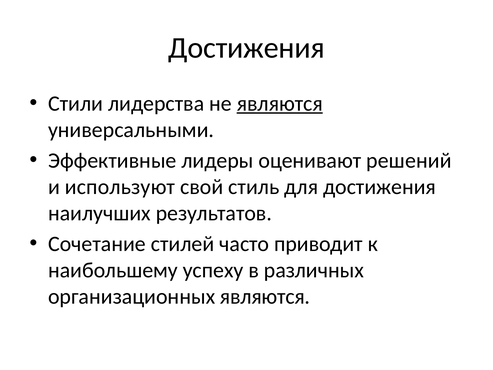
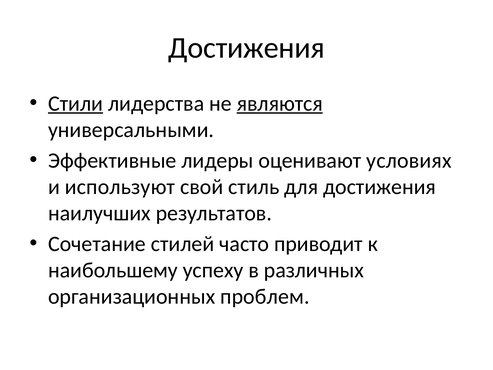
Стили underline: none -> present
решений: решений -> условиях
организационных являются: являются -> проблем
